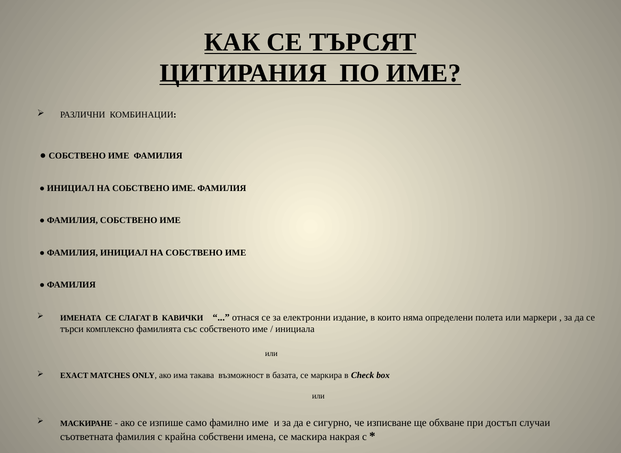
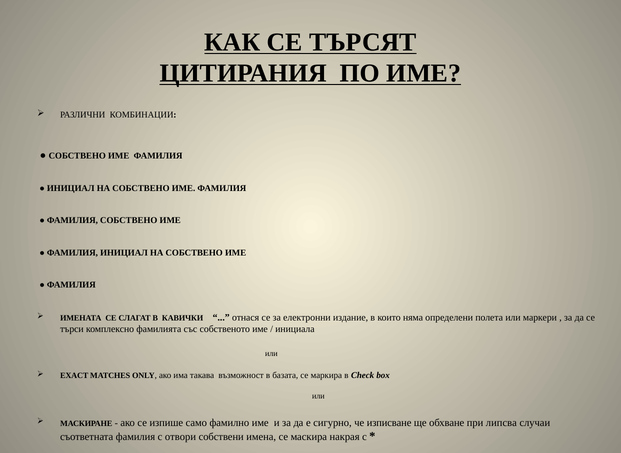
достъп: достъп -> липсва
крайна: крайна -> отвори
